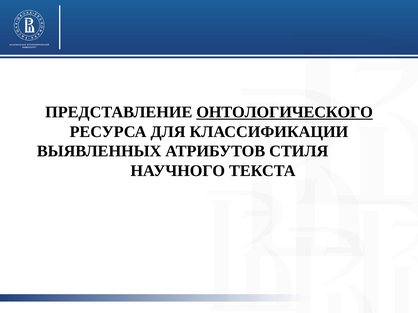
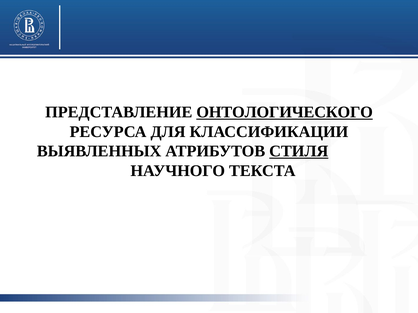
СТИЛЯ underline: none -> present
